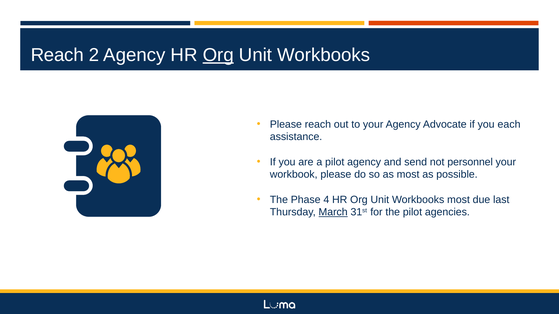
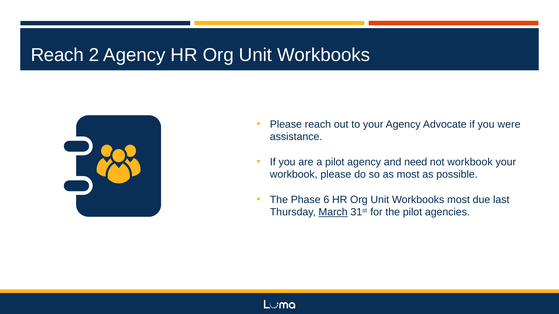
Org at (218, 55) underline: present -> none
each: each -> were
send: send -> need
not personnel: personnel -> workbook
4: 4 -> 6
